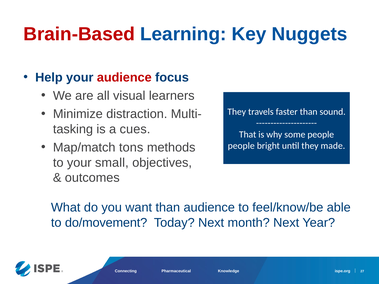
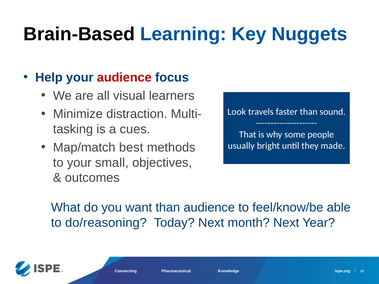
Brain-Based colour: red -> black
They at (237, 112): They -> Look
tons: tons -> best
people at (241, 146): people -> usually
do/movement: do/movement -> do/reasoning
